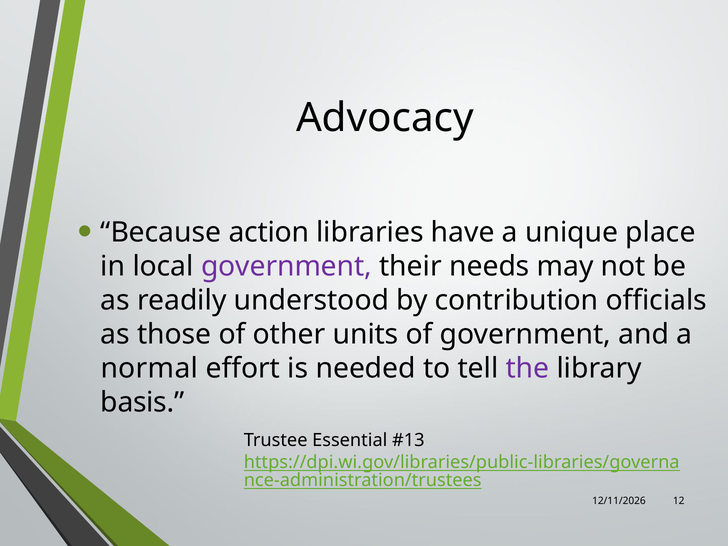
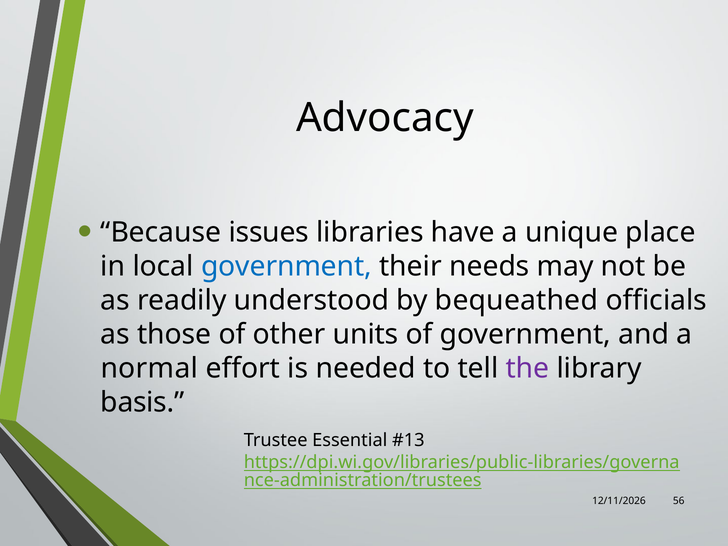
action: action -> issues
government at (287, 266) colour: purple -> blue
contribution: contribution -> bequeathed
12: 12 -> 56
